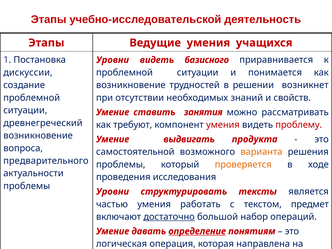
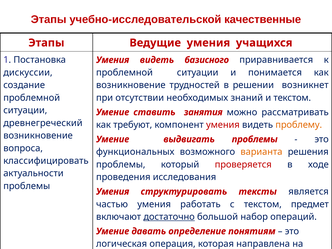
деятельность: деятельность -> качественные
Уровни at (113, 60): Уровни -> Умения
и свойств: свойств -> текстом
проблему colour: red -> orange
выдвигать продукта: продукта -> проблемы
самостоятельной: самостоятельной -> функциональных
предварительного: предварительного -> классифицировать
проверяется colour: orange -> red
Уровни at (113, 192): Уровни -> Умения
определение underline: present -> none
